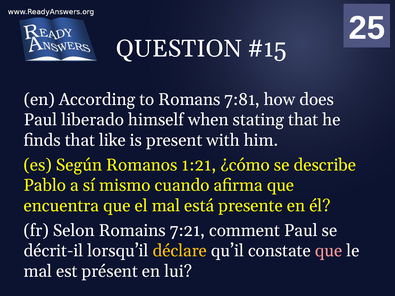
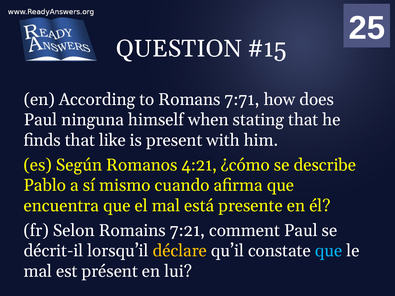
7:81: 7:81 -> 7:71
liberado: liberado -> ninguna
1:21: 1:21 -> 4:21
que at (329, 251) colour: pink -> light blue
